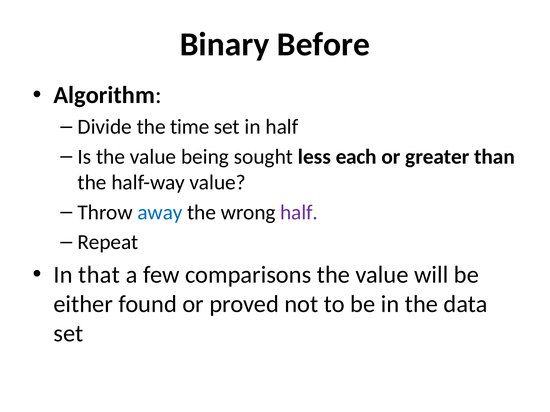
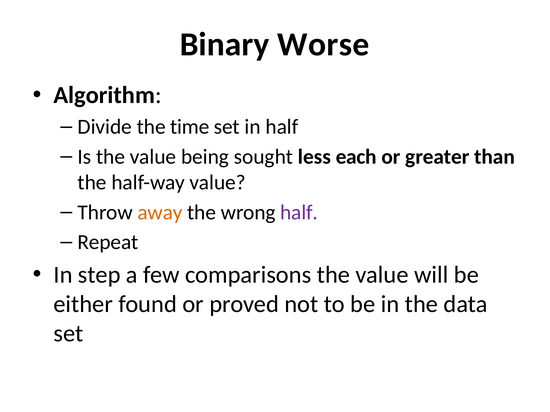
Before: Before -> Worse
away colour: blue -> orange
that: that -> step
